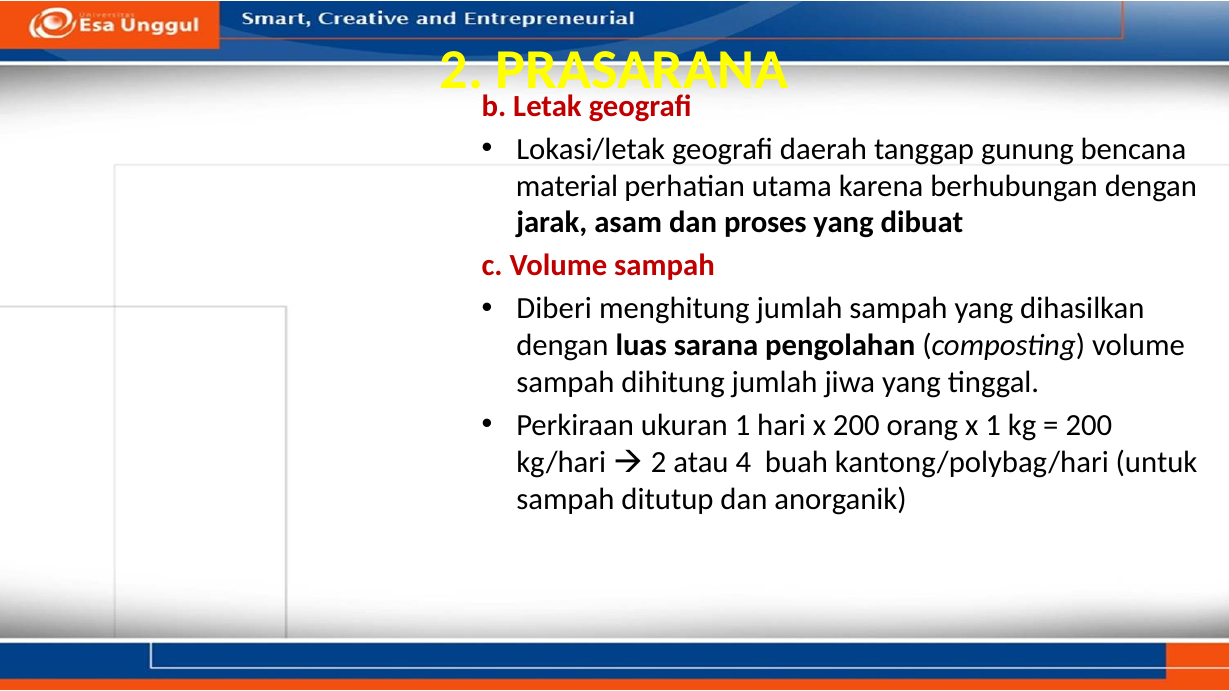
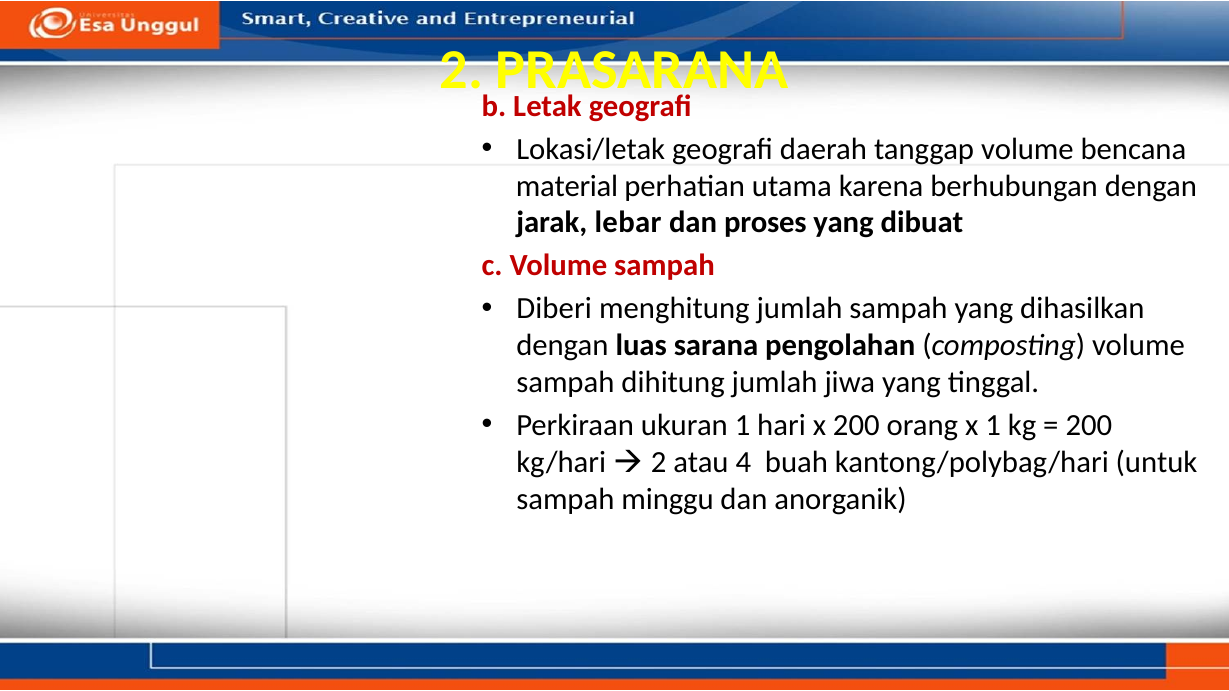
tanggap gunung: gunung -> volume
asam: asam -> lebar
ditutup: ditutup -> minggu
